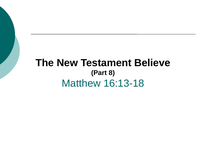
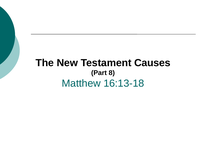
Believe: Believe -> Causes
